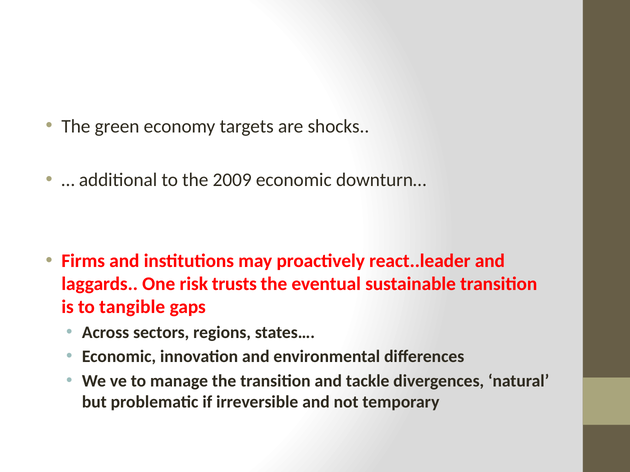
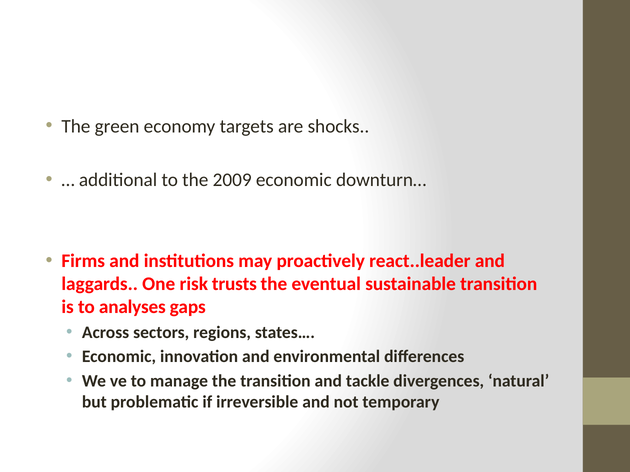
tangible: tangible -> analyses
